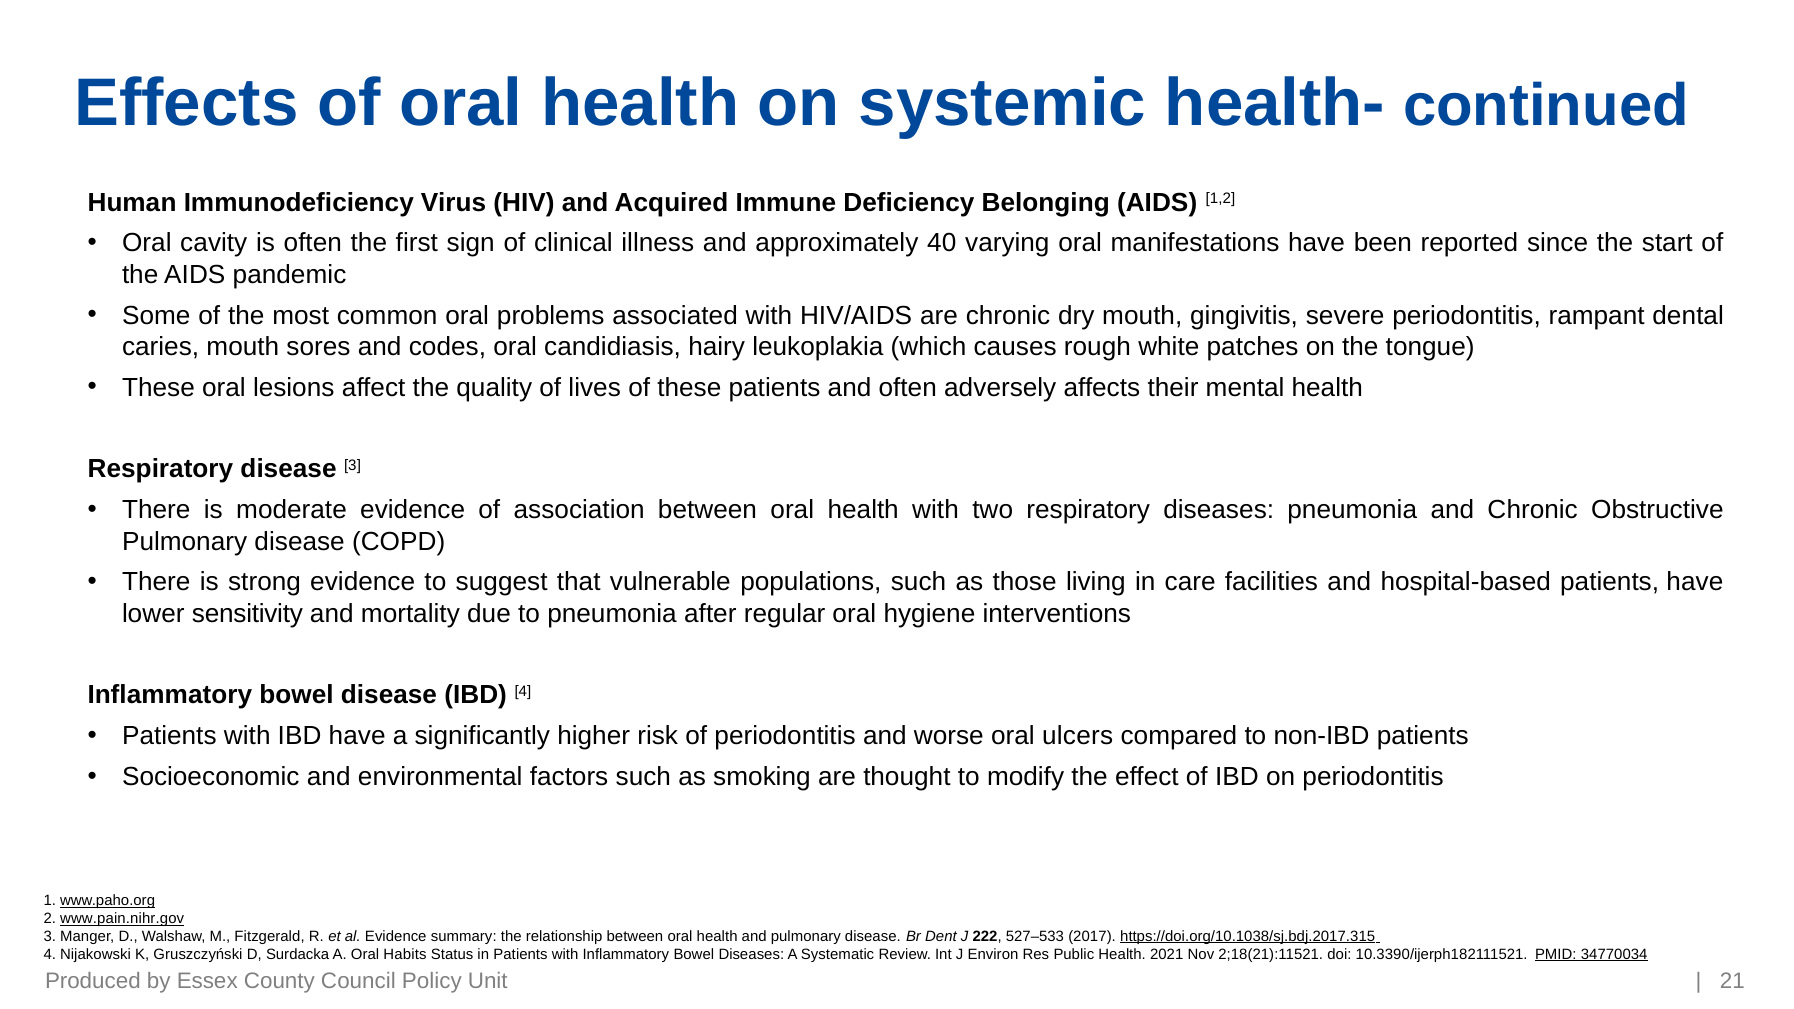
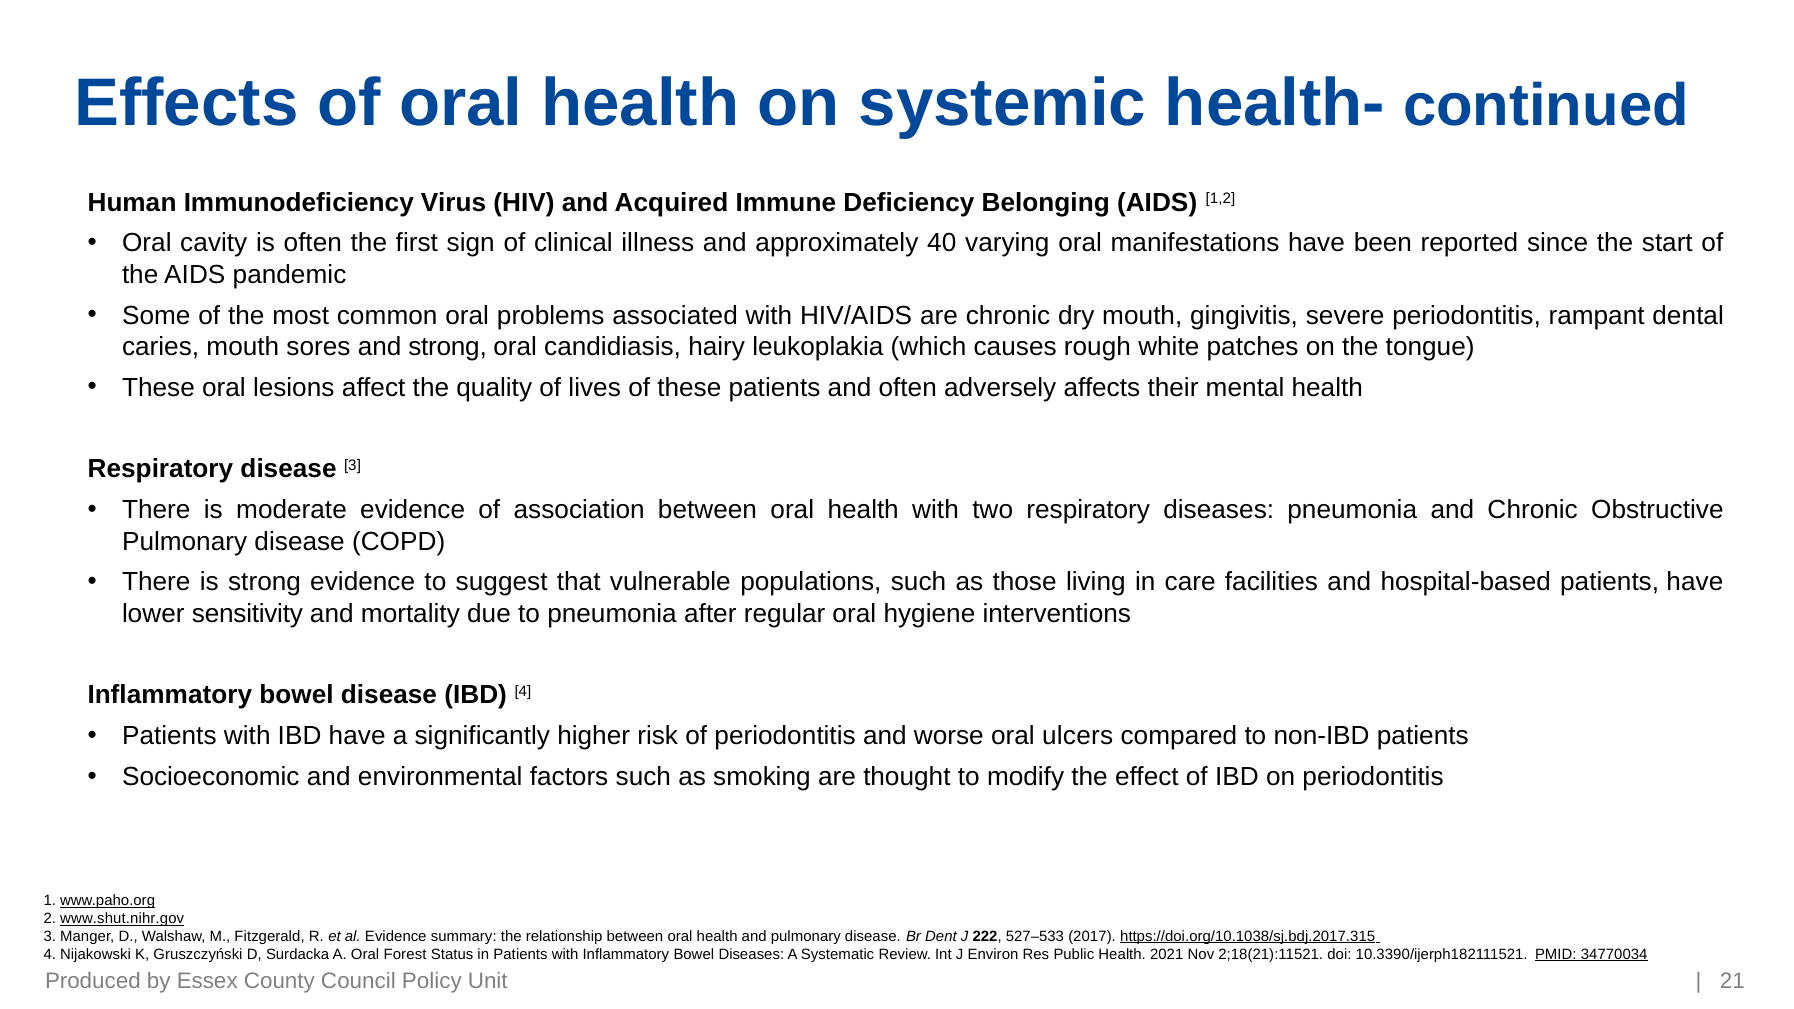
and codes: codes -> strong
www.pain.nihr.gov: www.pain.nihr.gov -> www.shut.nihr.gov
Habits: Habits -> Forest
